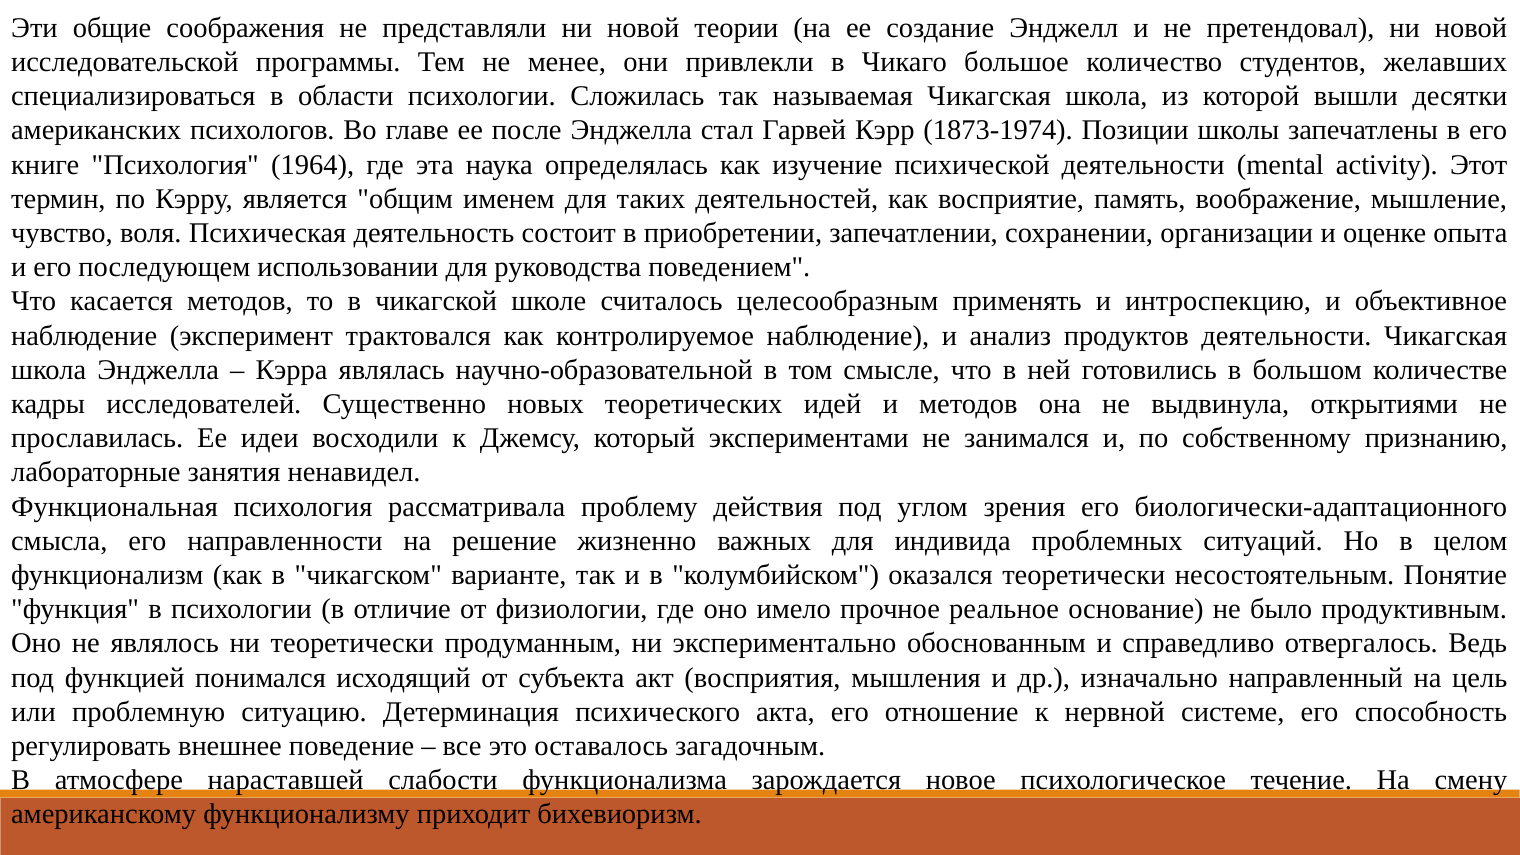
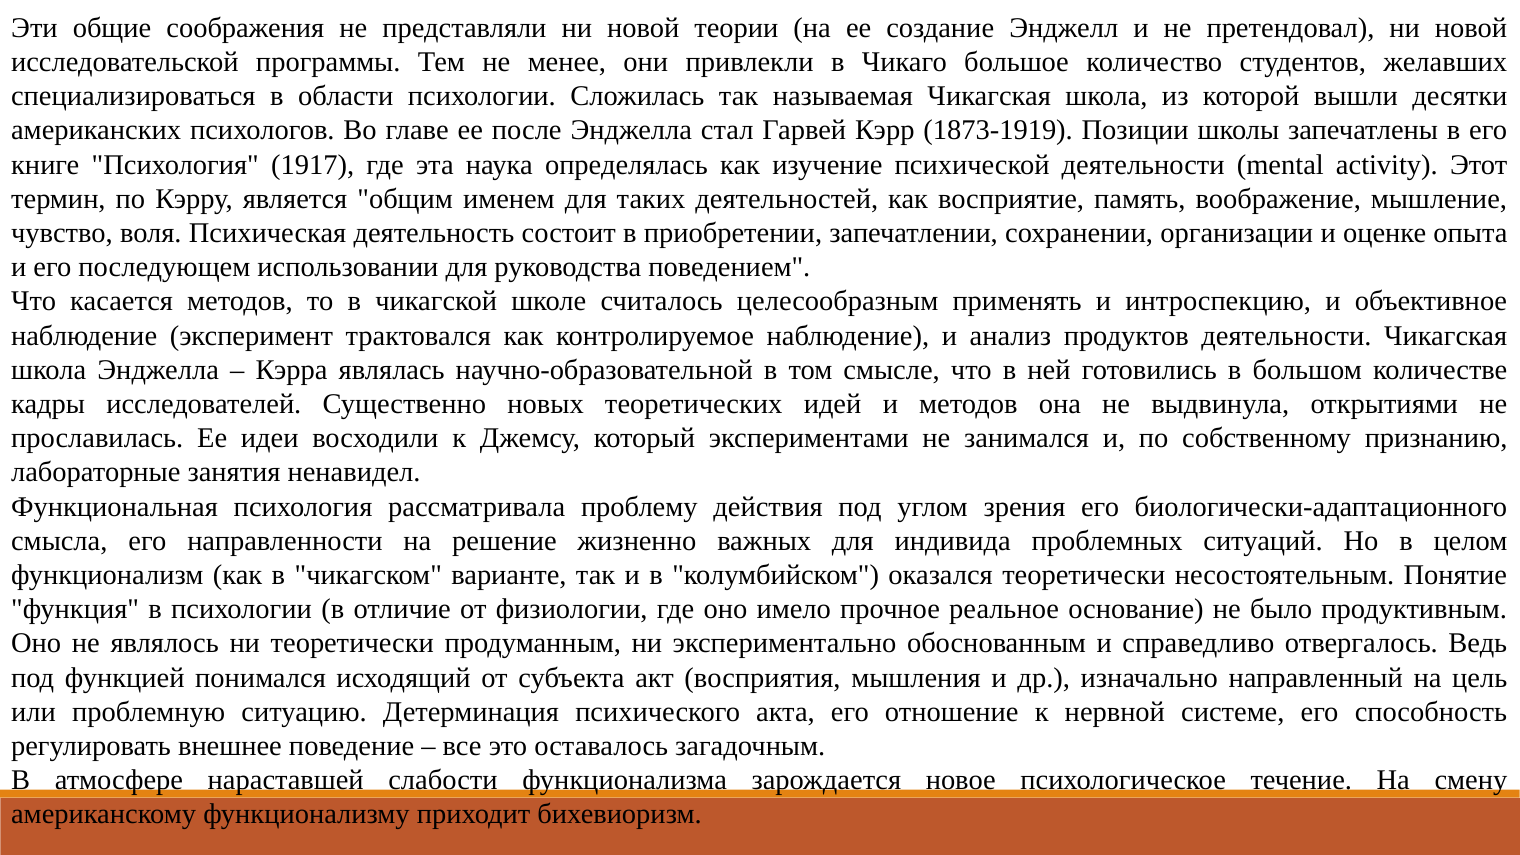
1873-1974: 1873-1974 -> 1873-1919
1964: 1964 -> 1917
